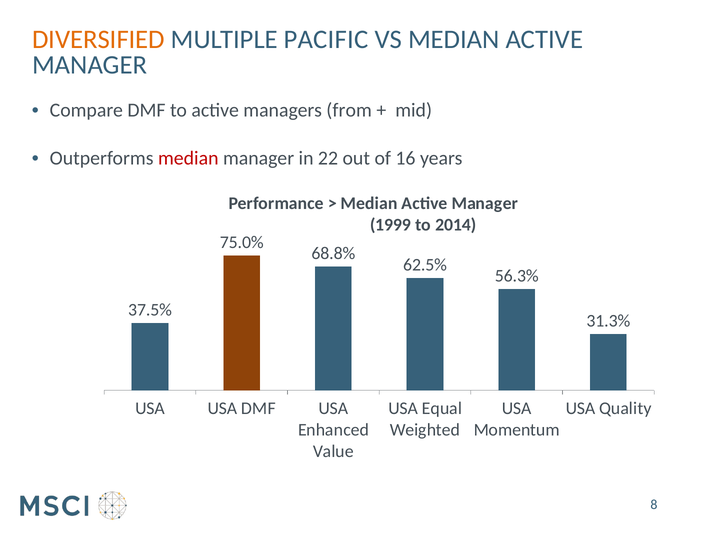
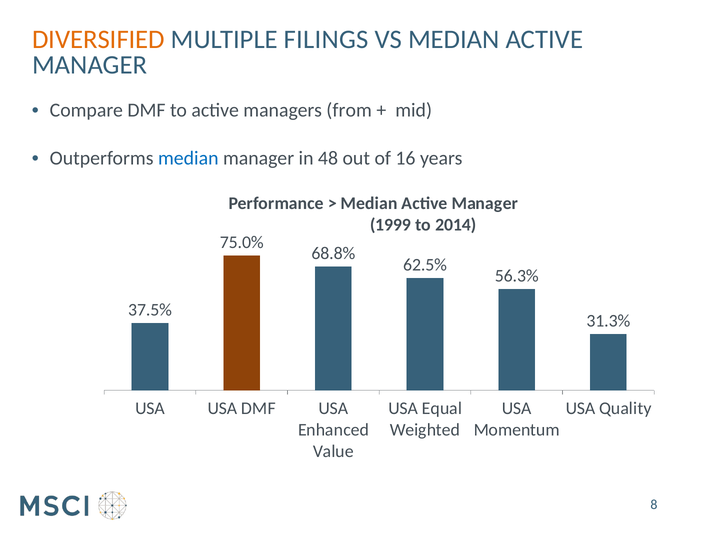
PACIFIC: PACIFIC -> FILINGS
median at (188, 158) colour: red -> blue
22: 22 -> 48
